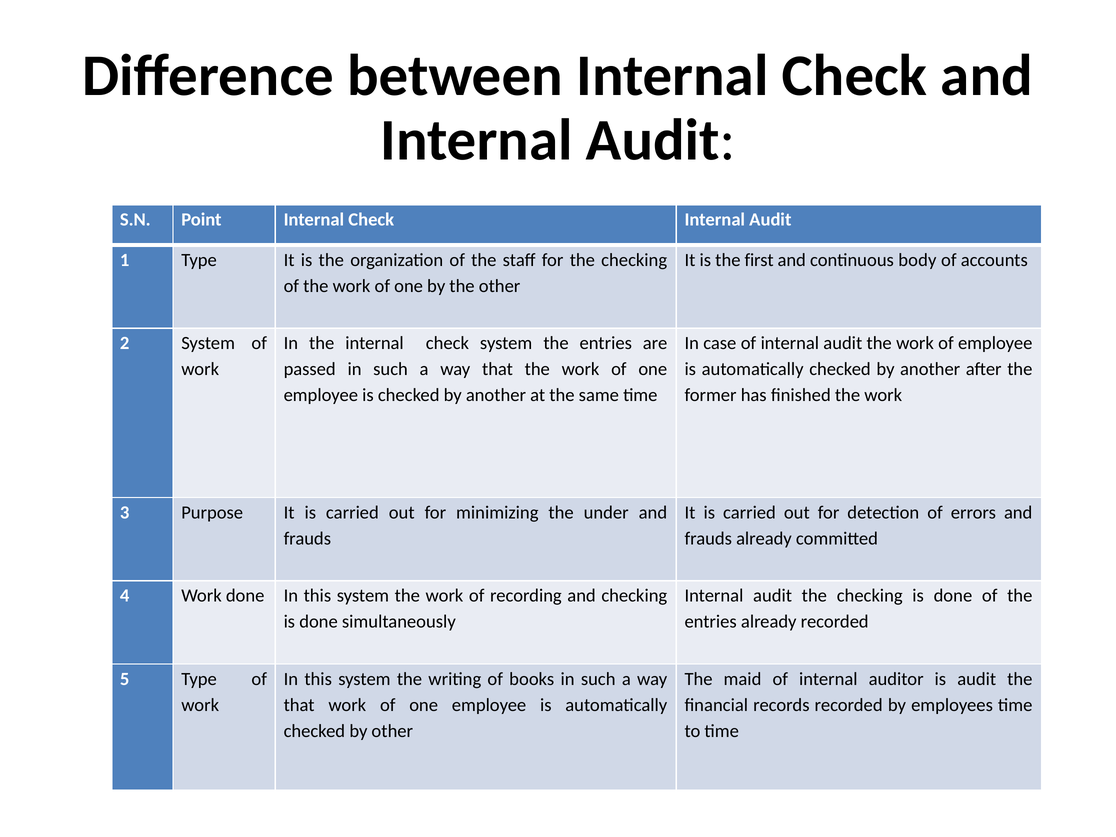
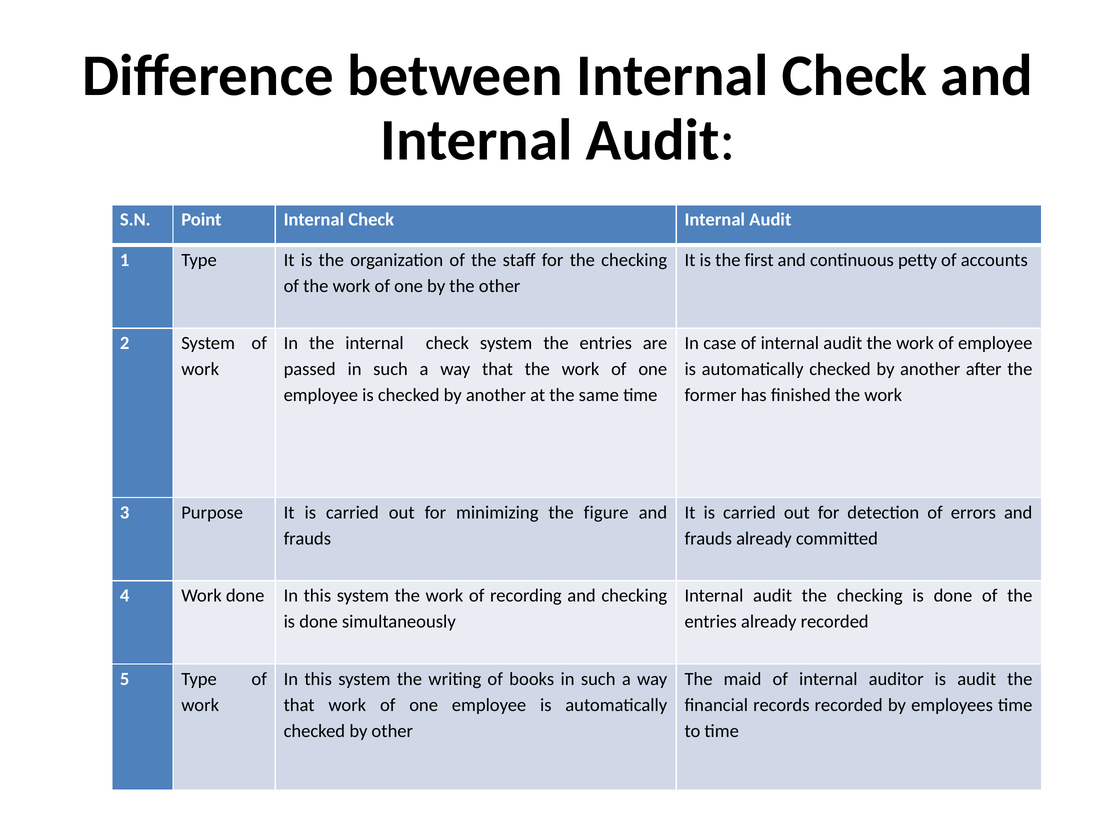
body: body -> petty
under: under -> figure
